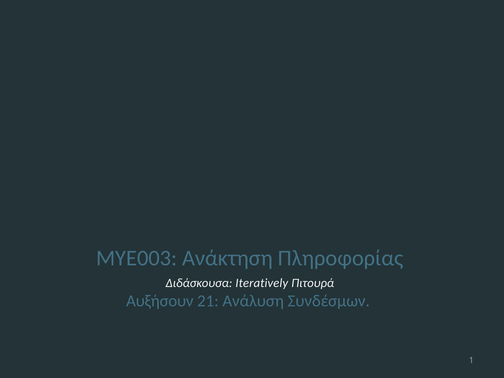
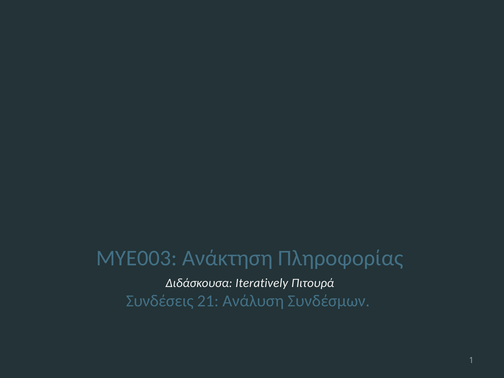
Αυξήσουν: Αυξήσουν -> Συνδέσεις
